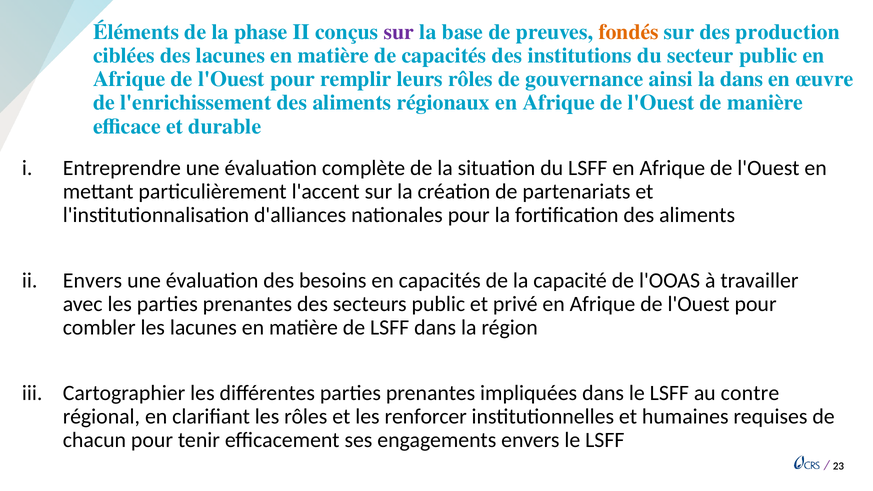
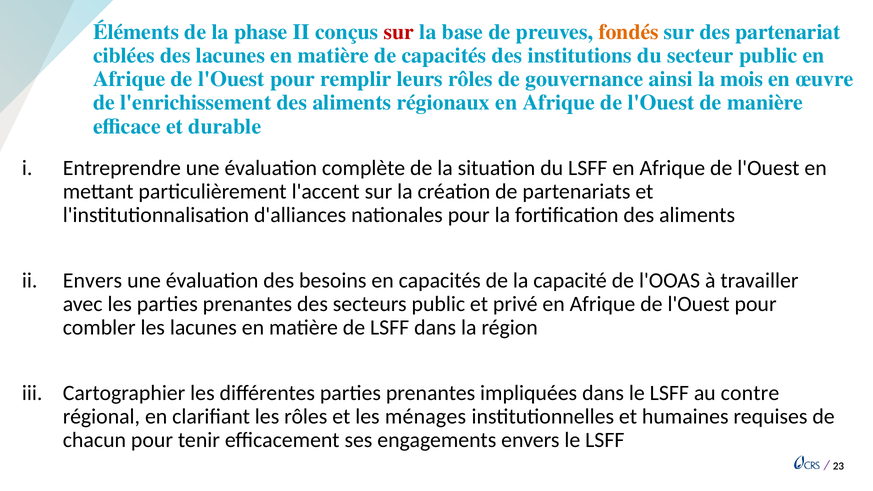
sur at (399, 32) colour: purple -> red
production: production -> partenariat
la dans: dans -> mois
renforcer: renforcer -> ménages
